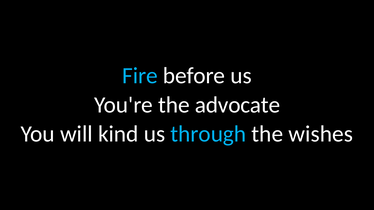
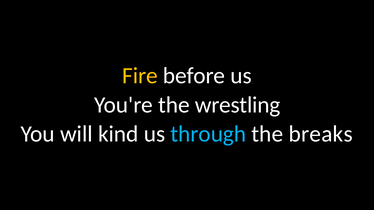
Fire colour: light blue -> yellow
advocate: advocate -> wrestling
wishes: wishes -> breaks
